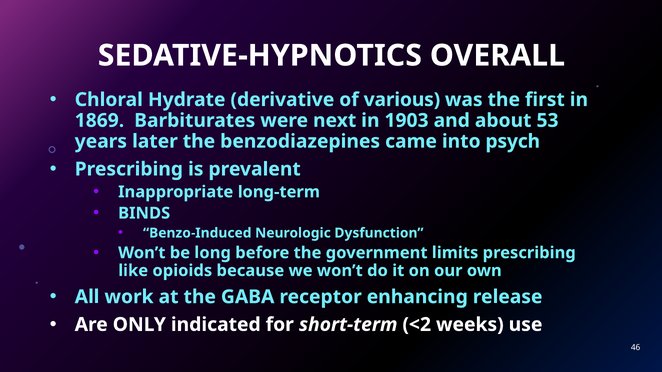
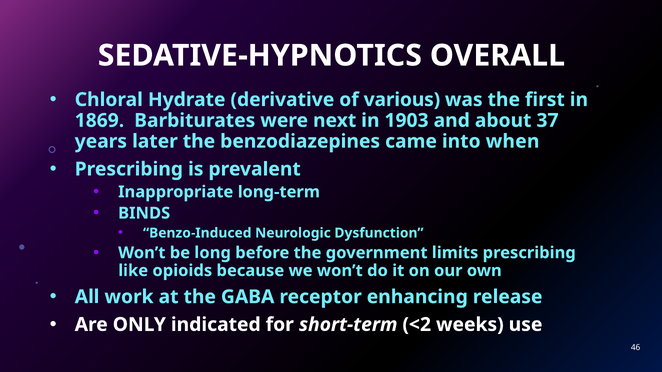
53: 53 -> 37
psych: psych -> when
